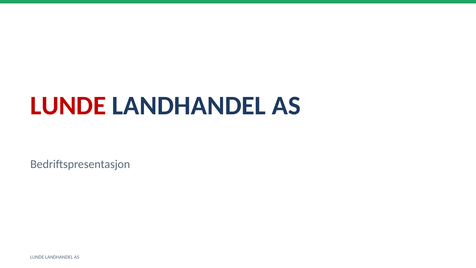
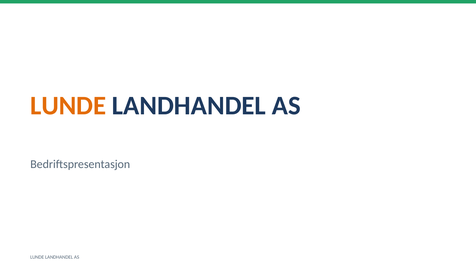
LUNDE at (68, 106) colour: red -> orange
